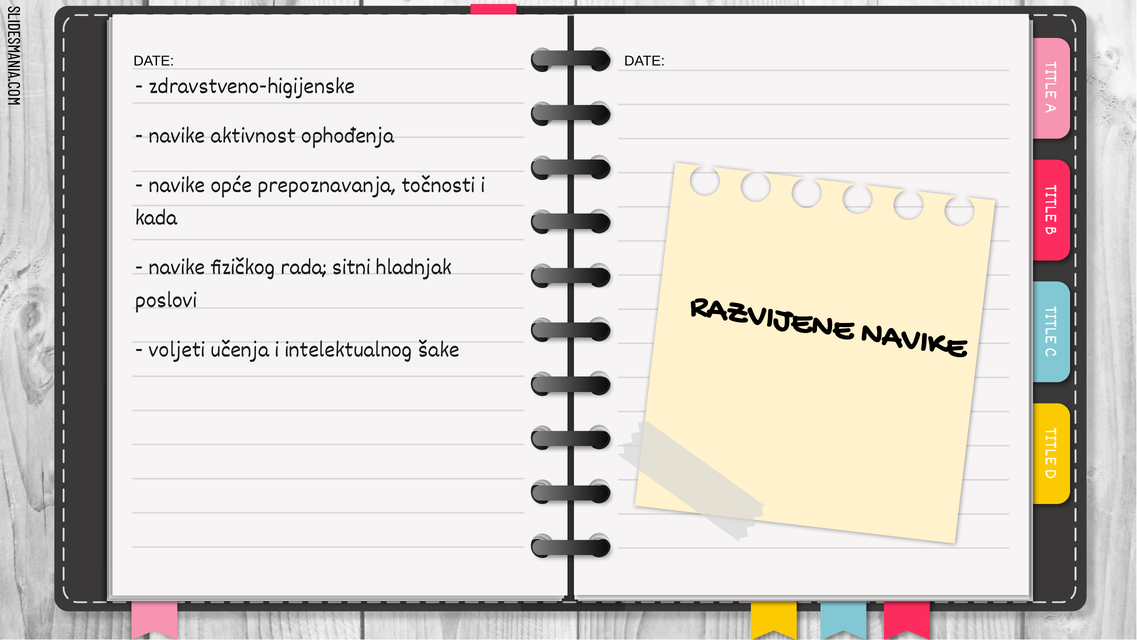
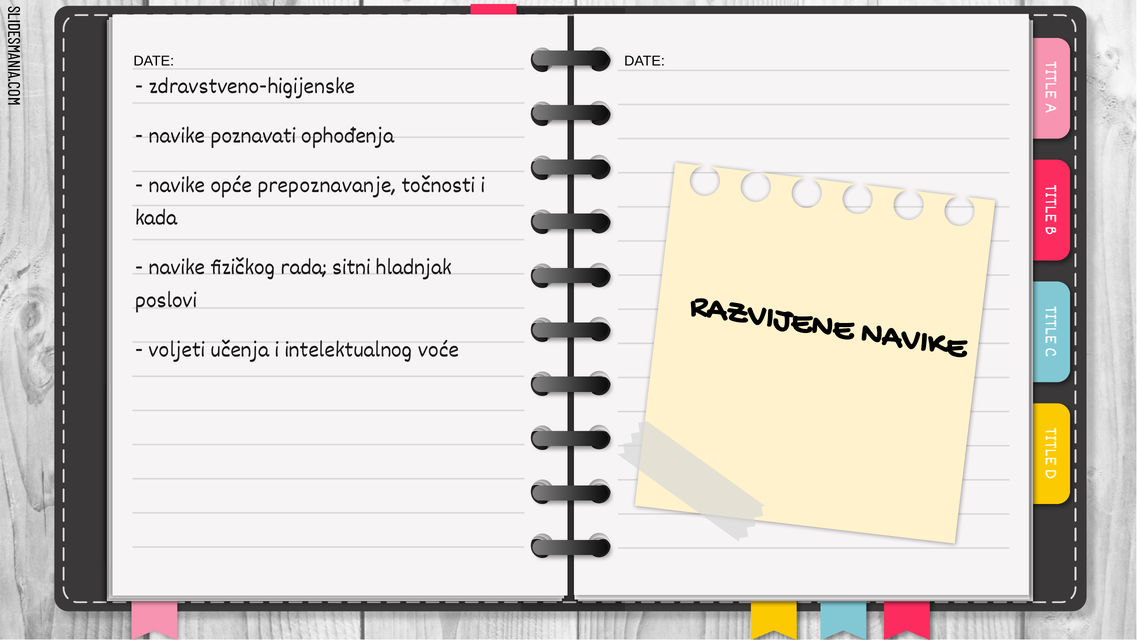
aktivnost: aktivnost -> poznavati
prepoznavanja: prepoznavanja -> prepoznavanje
šake: šake -> voće
